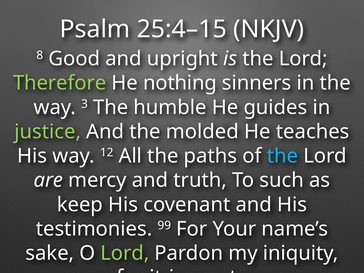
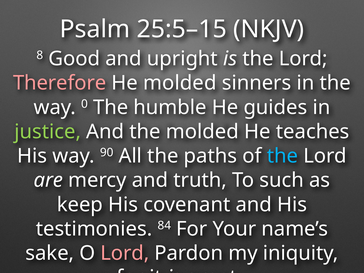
25:4–15: 25:4–15 -> 25:5–15
Therefore colour: light green -> pink
He nothing: nothing -> molded
3: 3 -> 0
12: 12 -> 90
99: 99 -> 84
Lord at (125, 253) colour: light green -> pink
